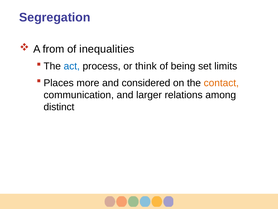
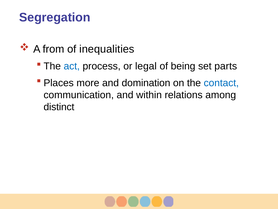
think: think -> legal
limits: limits -> parts
considered: considered -> domination
contact colour: orange -> blue
larger: larger -> within
